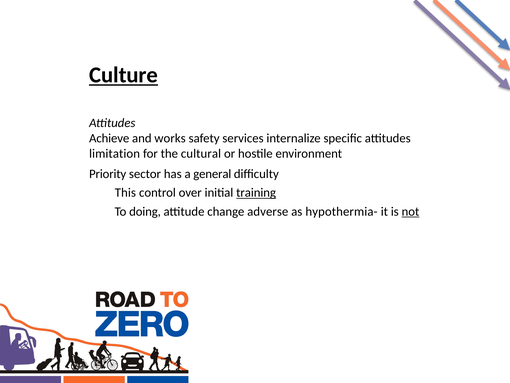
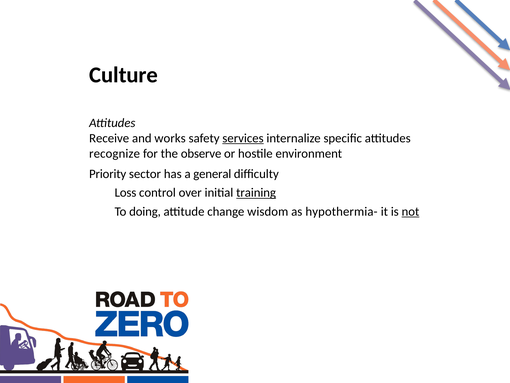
Culture underline: present -> none
Achieve: Achieve -> Receive
services underline: none -> present
limitation: limitation -> recognize
cultural: cultural -> observe
This: This -> Loss
adverse: adverse -> wisdom
